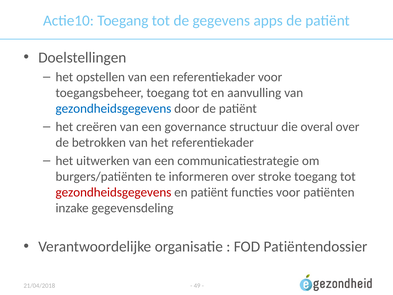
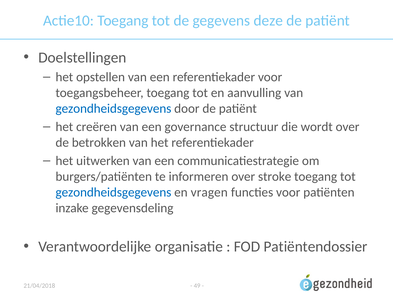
apps: apps -> deze
overal: overal -> wordt
gezondheidsgegevens at (113, 192) colour: red -> blue
en patiënt: patiënt -> vragen
